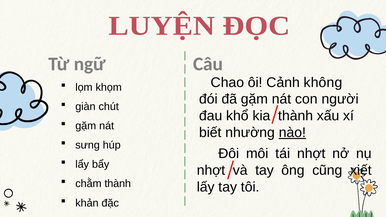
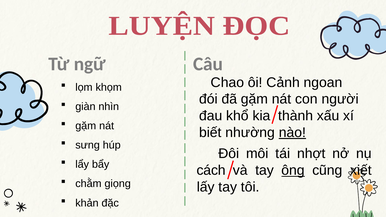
không: không -> ngoan
chút: chút -> nhìn
nhợt at (211, 170): nhợt -> cách
ông underline: none -> present
chằm thành: thành -> giọng
